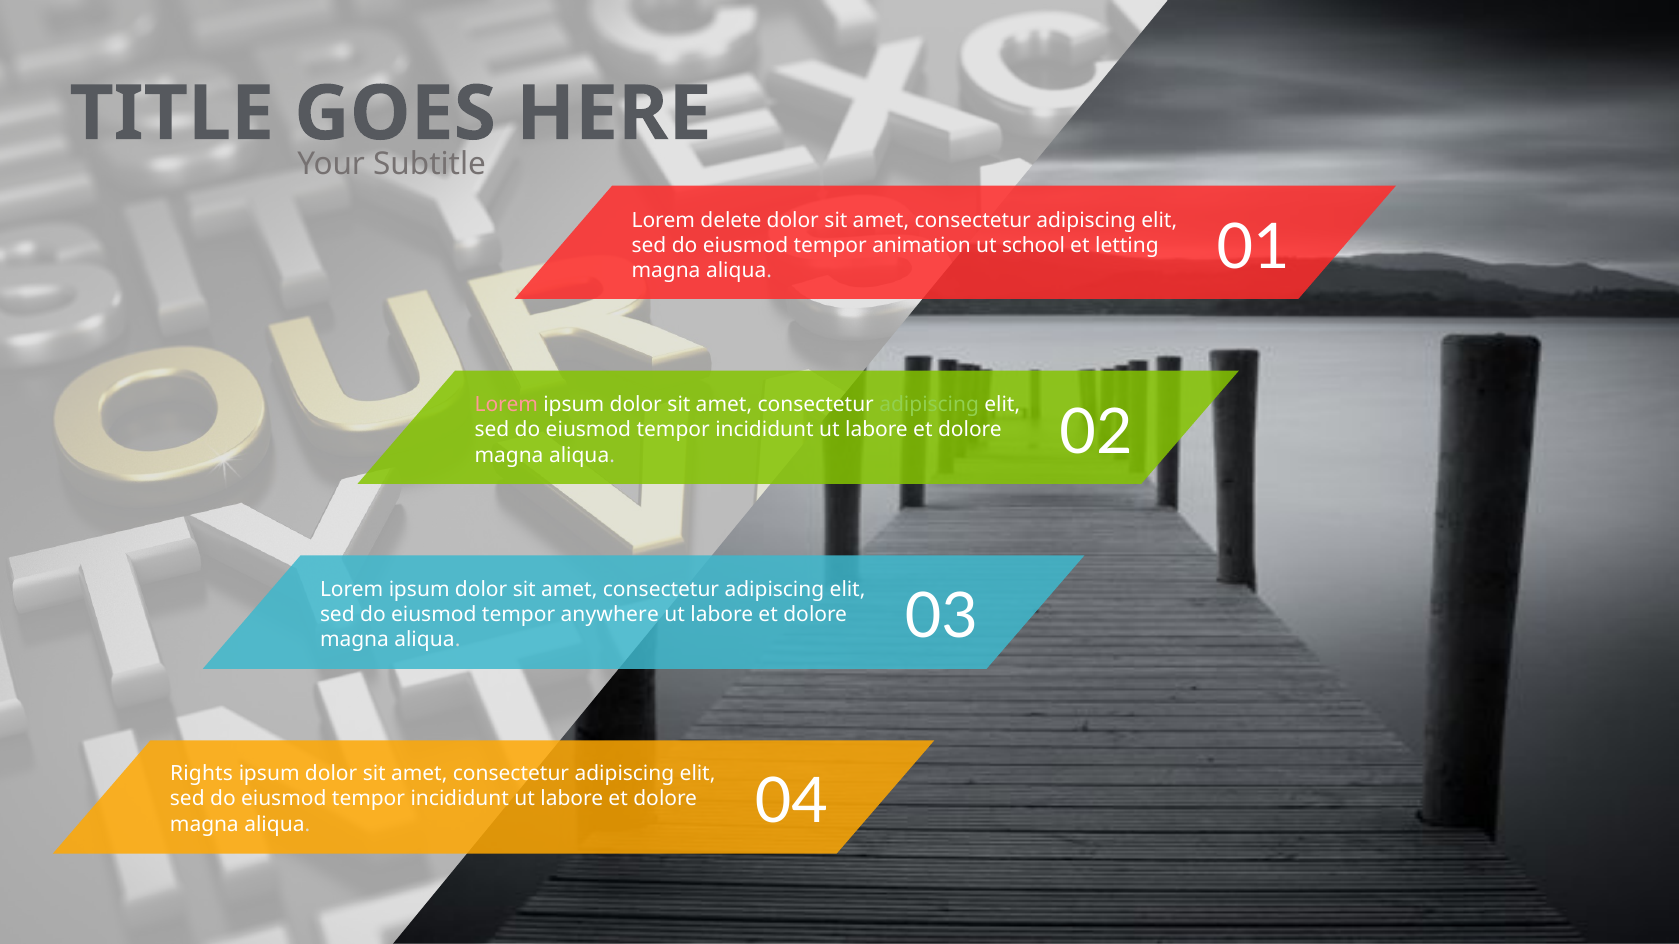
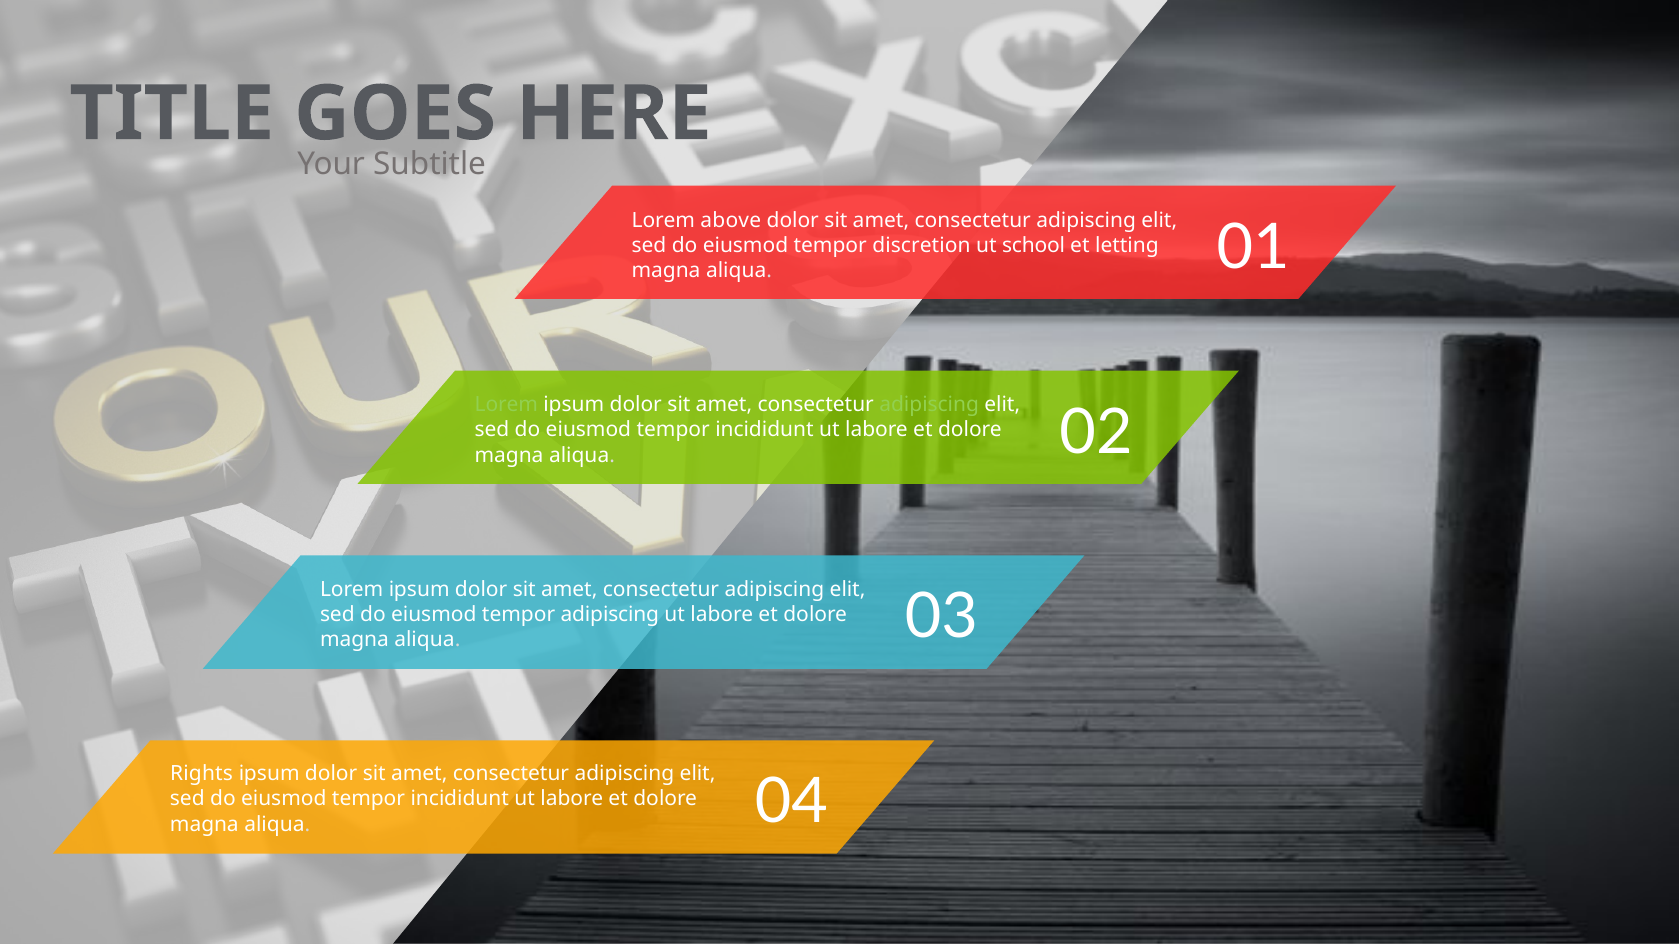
delete: delete -> above
animation: animation -> discretion
Lorem at (506, 405) colour: pink -> light green
tempor anywhere: anywhere -> adipiscing
